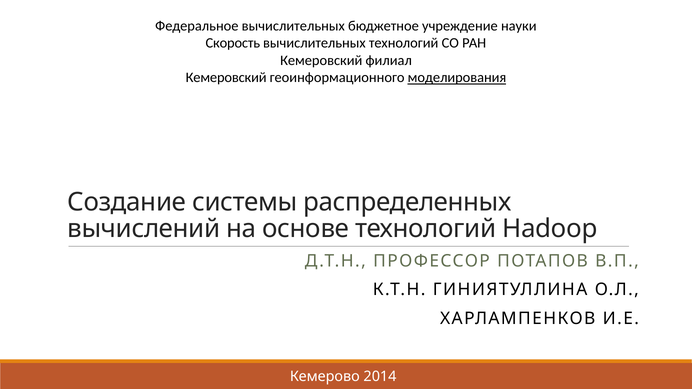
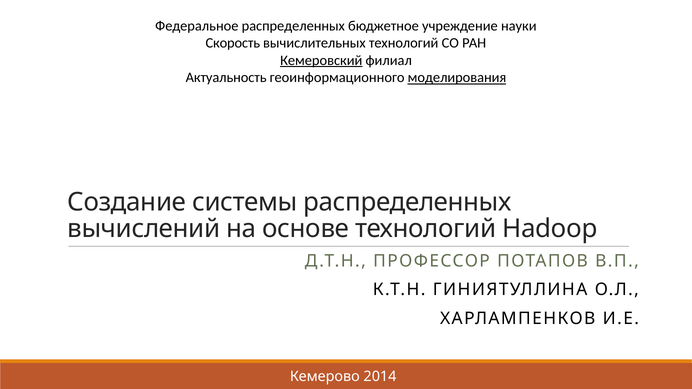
Федеральное вычислительных: вычислительных -> распределенных
Кемеровский at (321, 60) underline: none -> present
Кемеровский at (226, 78): Кемеровский -> Актуальность
